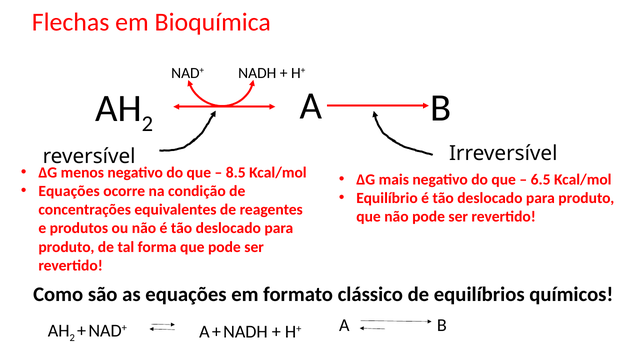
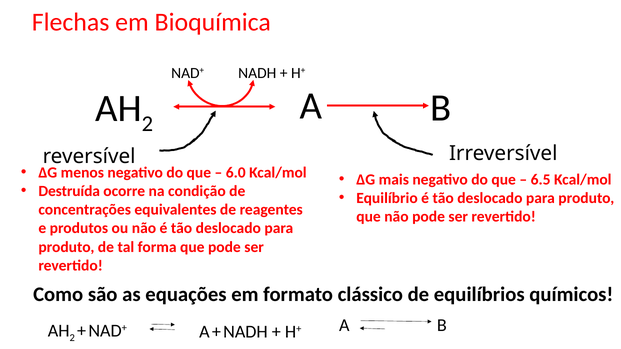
8.5: 8.5 -> 6.0
Equações at (69, 191): Equações -> Destruída
